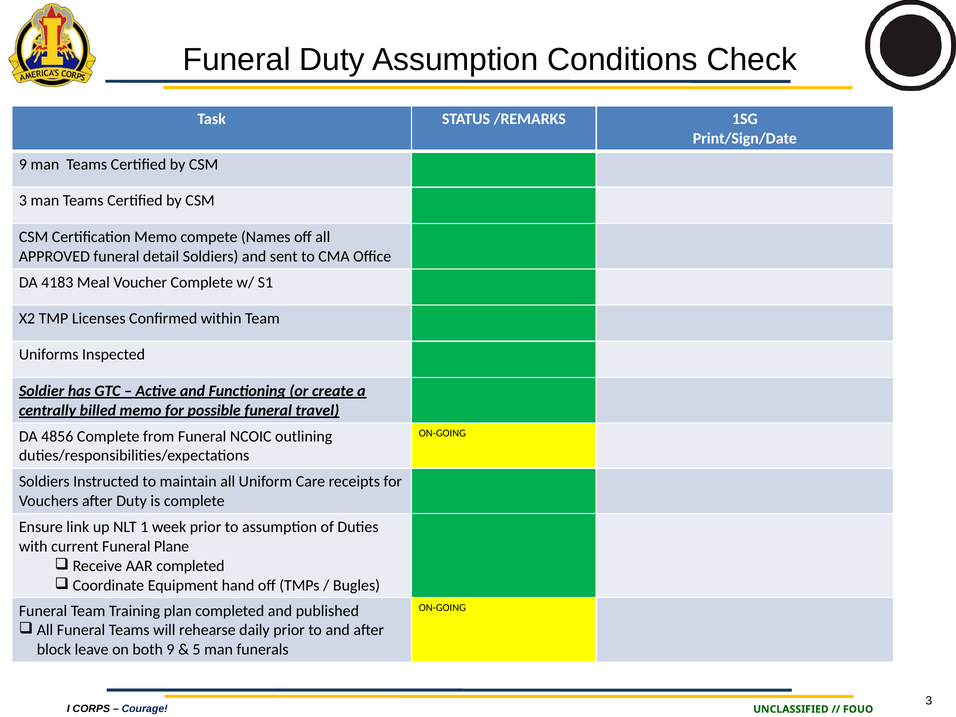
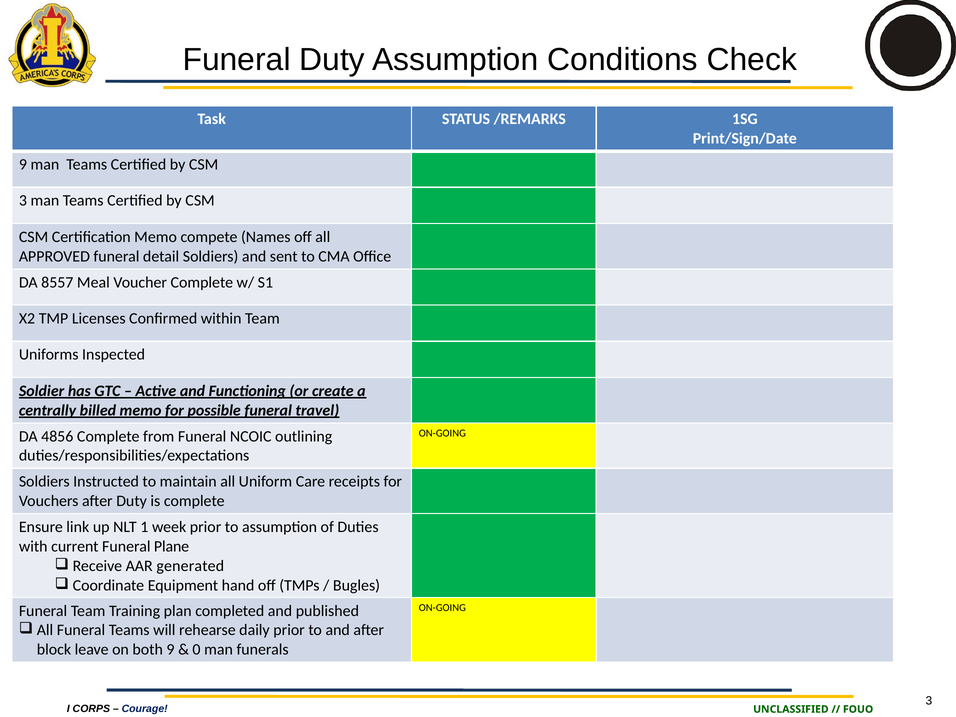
4183: 4183 -> 8557
AAR completed: completed -> generated
5: 5 -> 0
